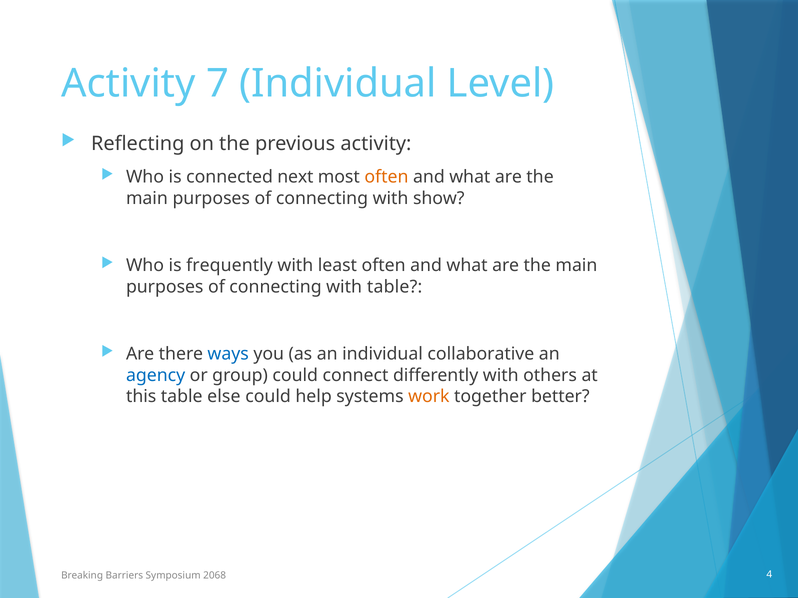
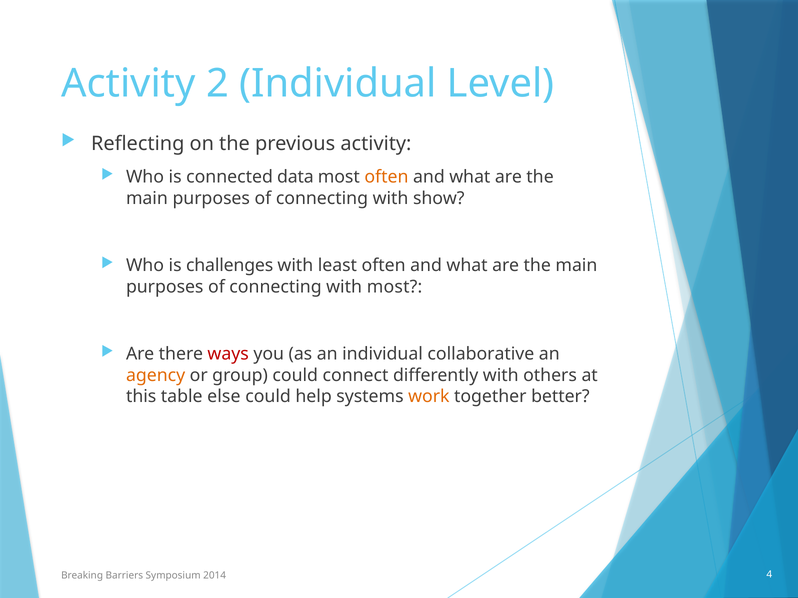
7: 7 -> 2
next: next -> data
frequently: frequently -> challenges
with table: table -> most
ways colour: blue -> red
agency colour: blue -> orange
2068: 2068 -> 2014
